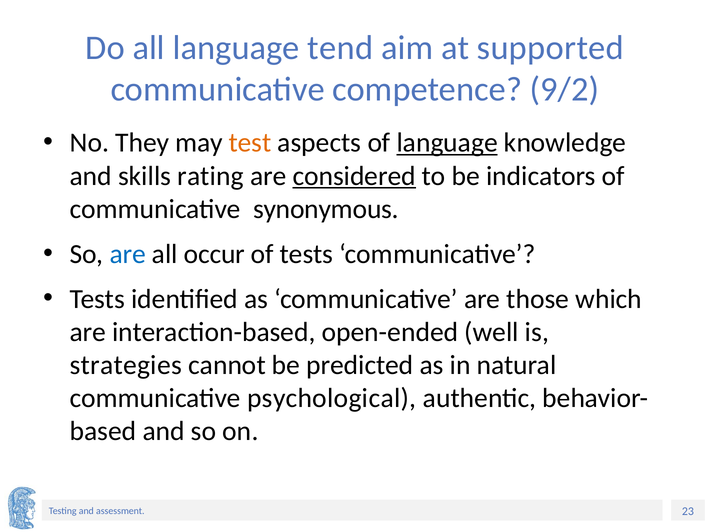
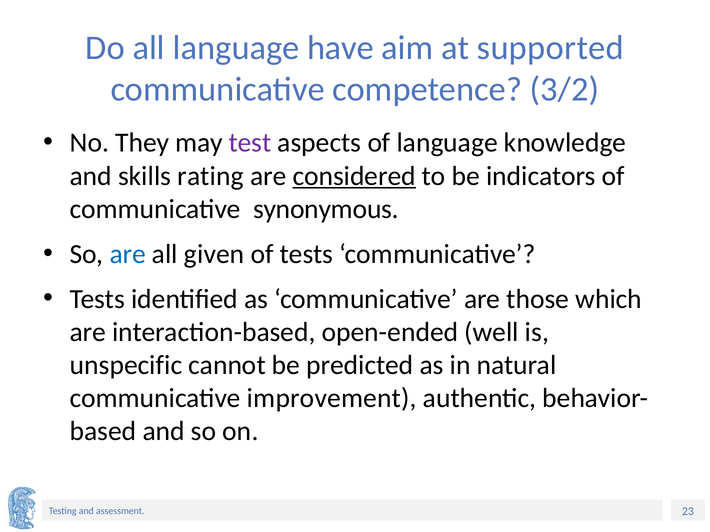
tend: tend -> have
9/2: 9/2 -> 3/2
test colour: orange -> purple
language at (447, 143) underline: present -> none
occur: occur -> given
strategies: strategies -> unspecific
psychological: psychological -> improvement
